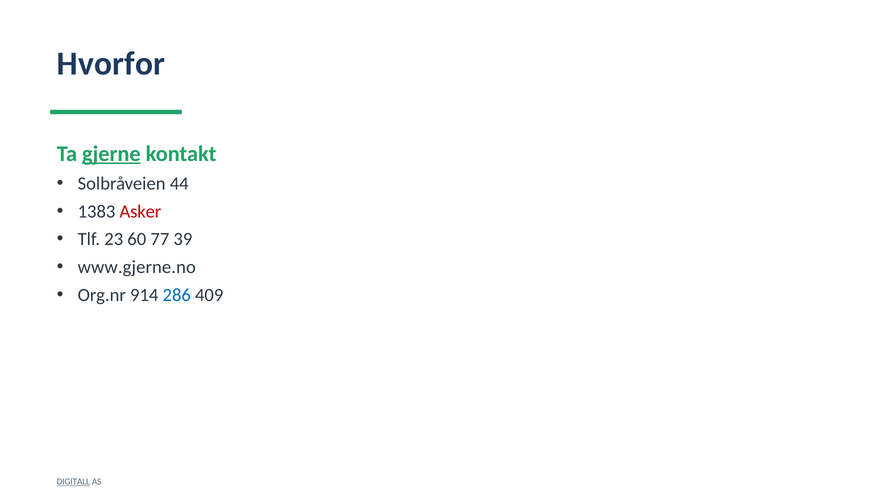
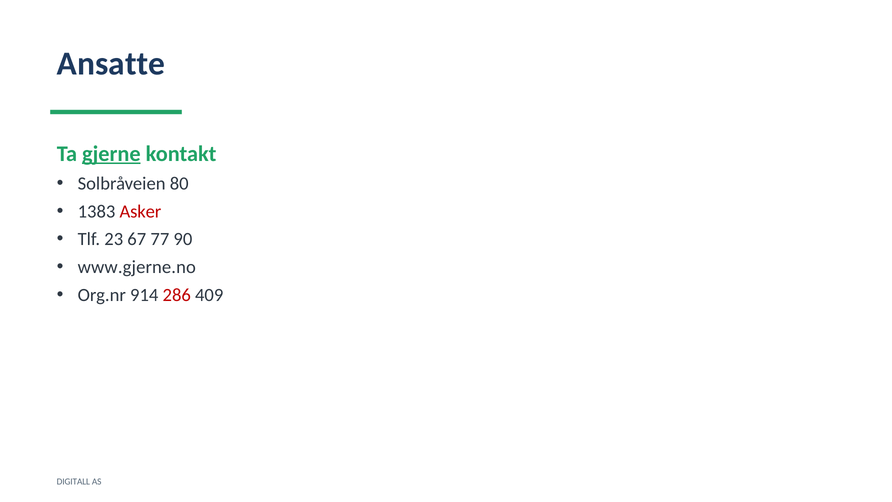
Hvorfor: Hvorfor -> Ansatte
44: 44 -> 80
60: 60 -> 67
39: 39 -> 90
286 colour: blue -> red
DIGITALL underline: present -> none
